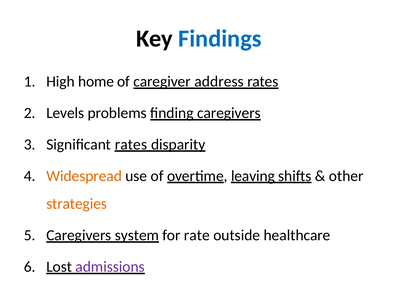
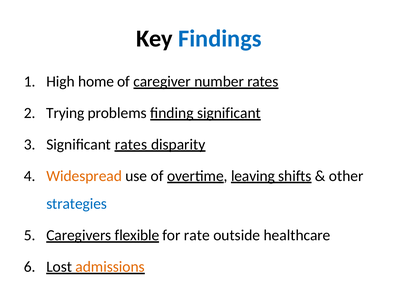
address: address -> number
Levels: Levels -> Trying
finding caregivers: caregivers -> significant
strategies colour: orange -> blue
system: system -> flexible
admissions colour: purple -> orange
